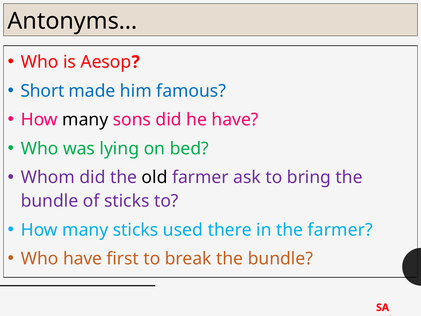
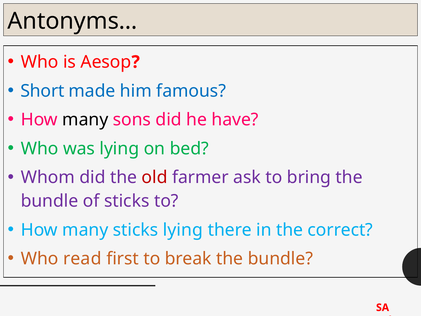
old colour: black -> red
sticks used: used -> lying
the farmer: farmer -> correct
Who have: have -> read
